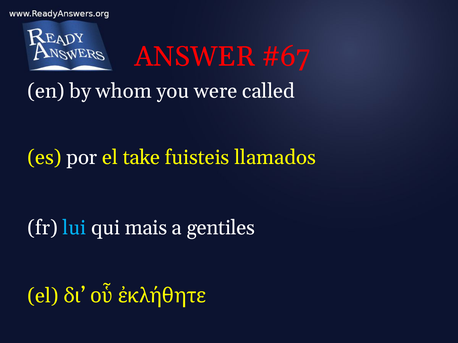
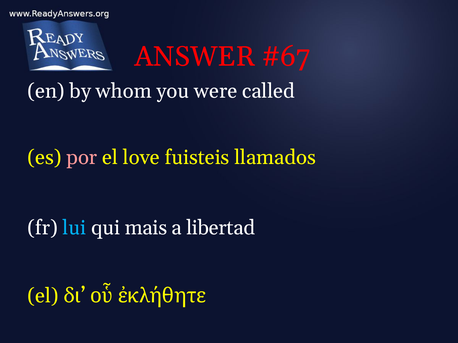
por colour: white -> pink
take: take -> love
gentiles: gentiles -> libertad
